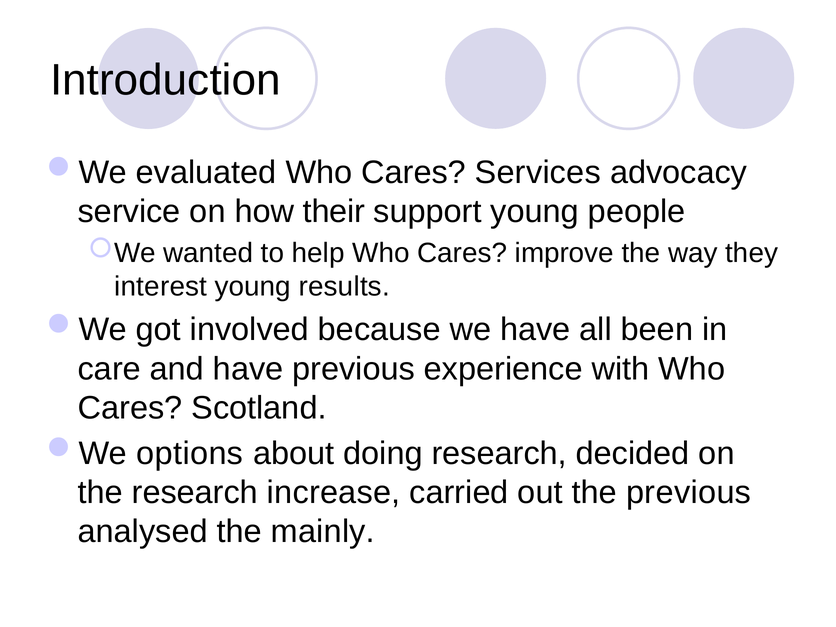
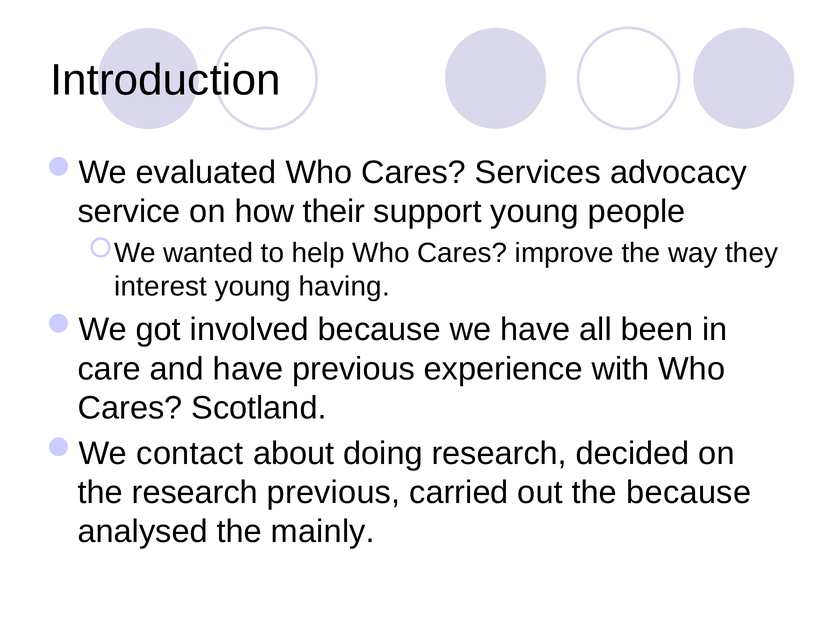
results: results -> having
options: options -> contact
research increase: increase -> previous
the previous: previous -> because
